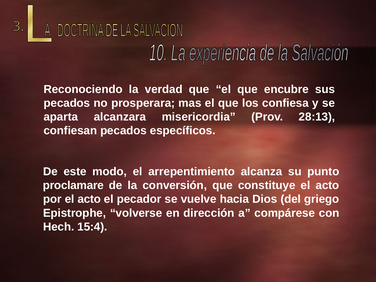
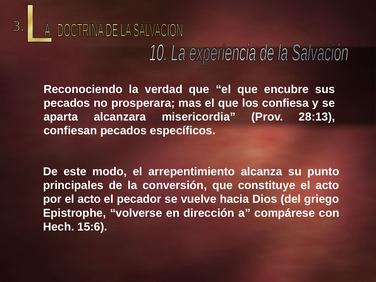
proclamare: proclamare -> principales
15:4: 15:4 -> 15:6
